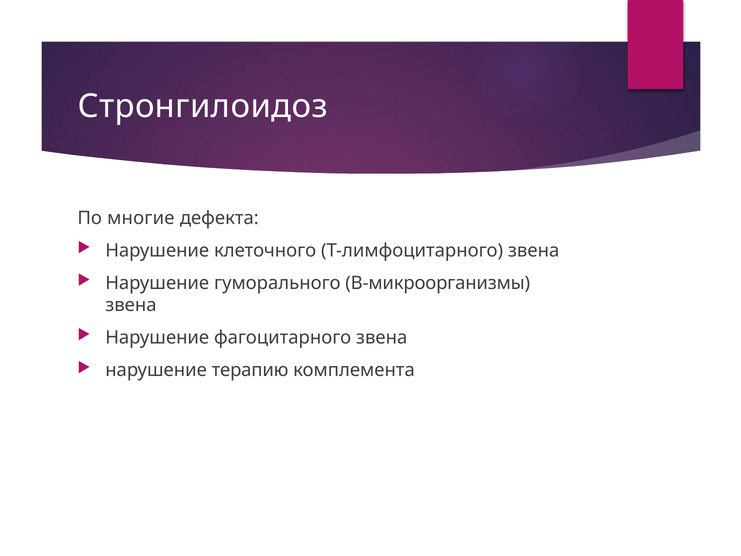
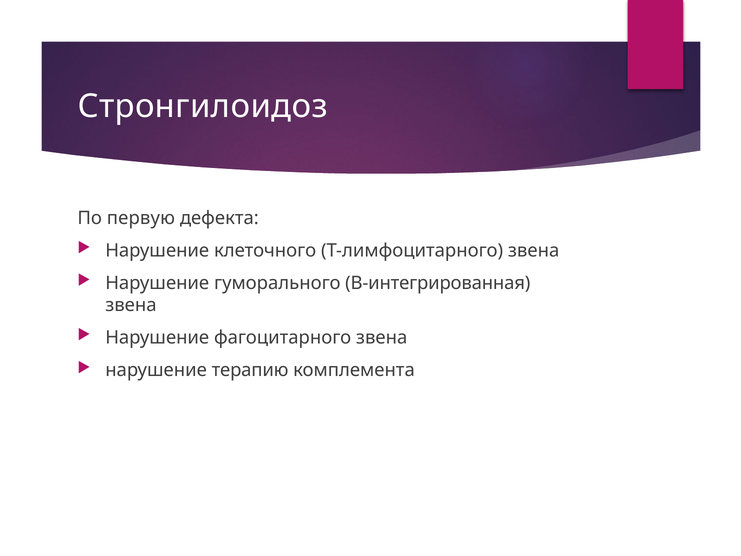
многие: многие -> первую
В-микроорганизмы: В-микроорганизмы -> В-интегрированная
